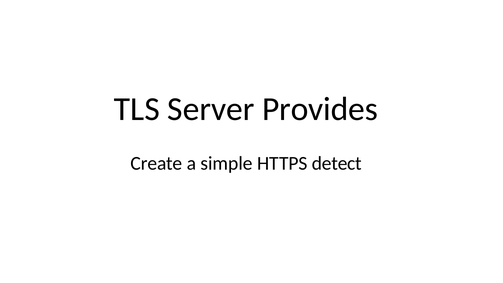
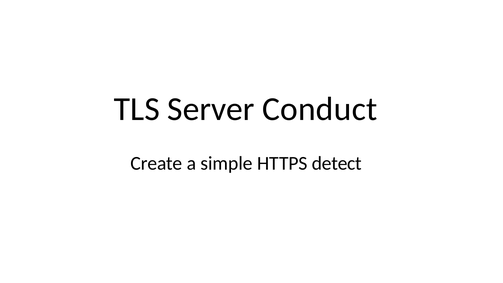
Provides: Provides -> Conduct
